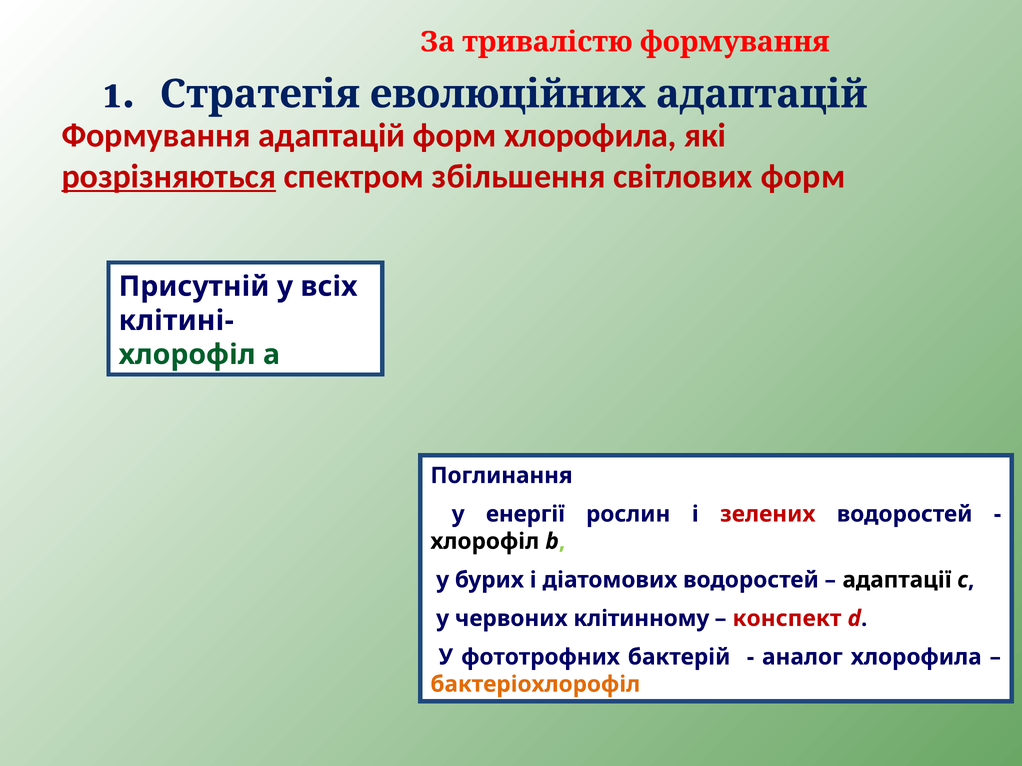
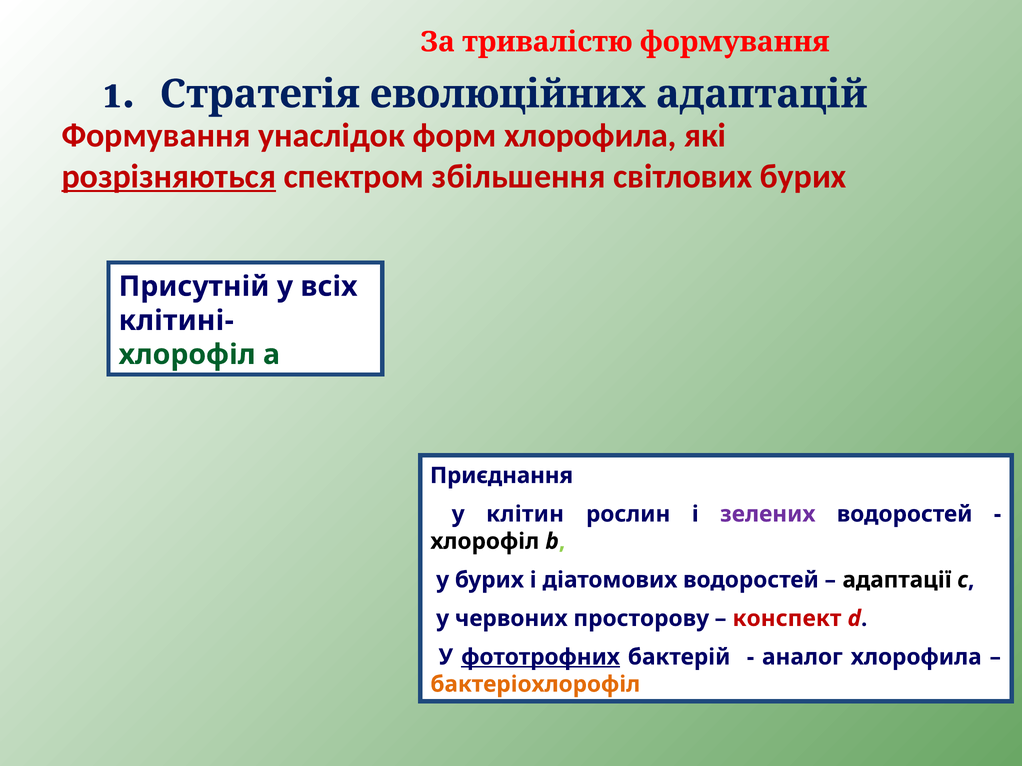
Формування адаптацій: адаптацій -> унаслідок
світлових форм: форм -> бурих
Поглинання: Поглинання -> Приєднання
енергії: енергії -> клітин
зелених colour: red -> purple
клітинному: клітинному -> просторову
фототрофних underline: none -> present
